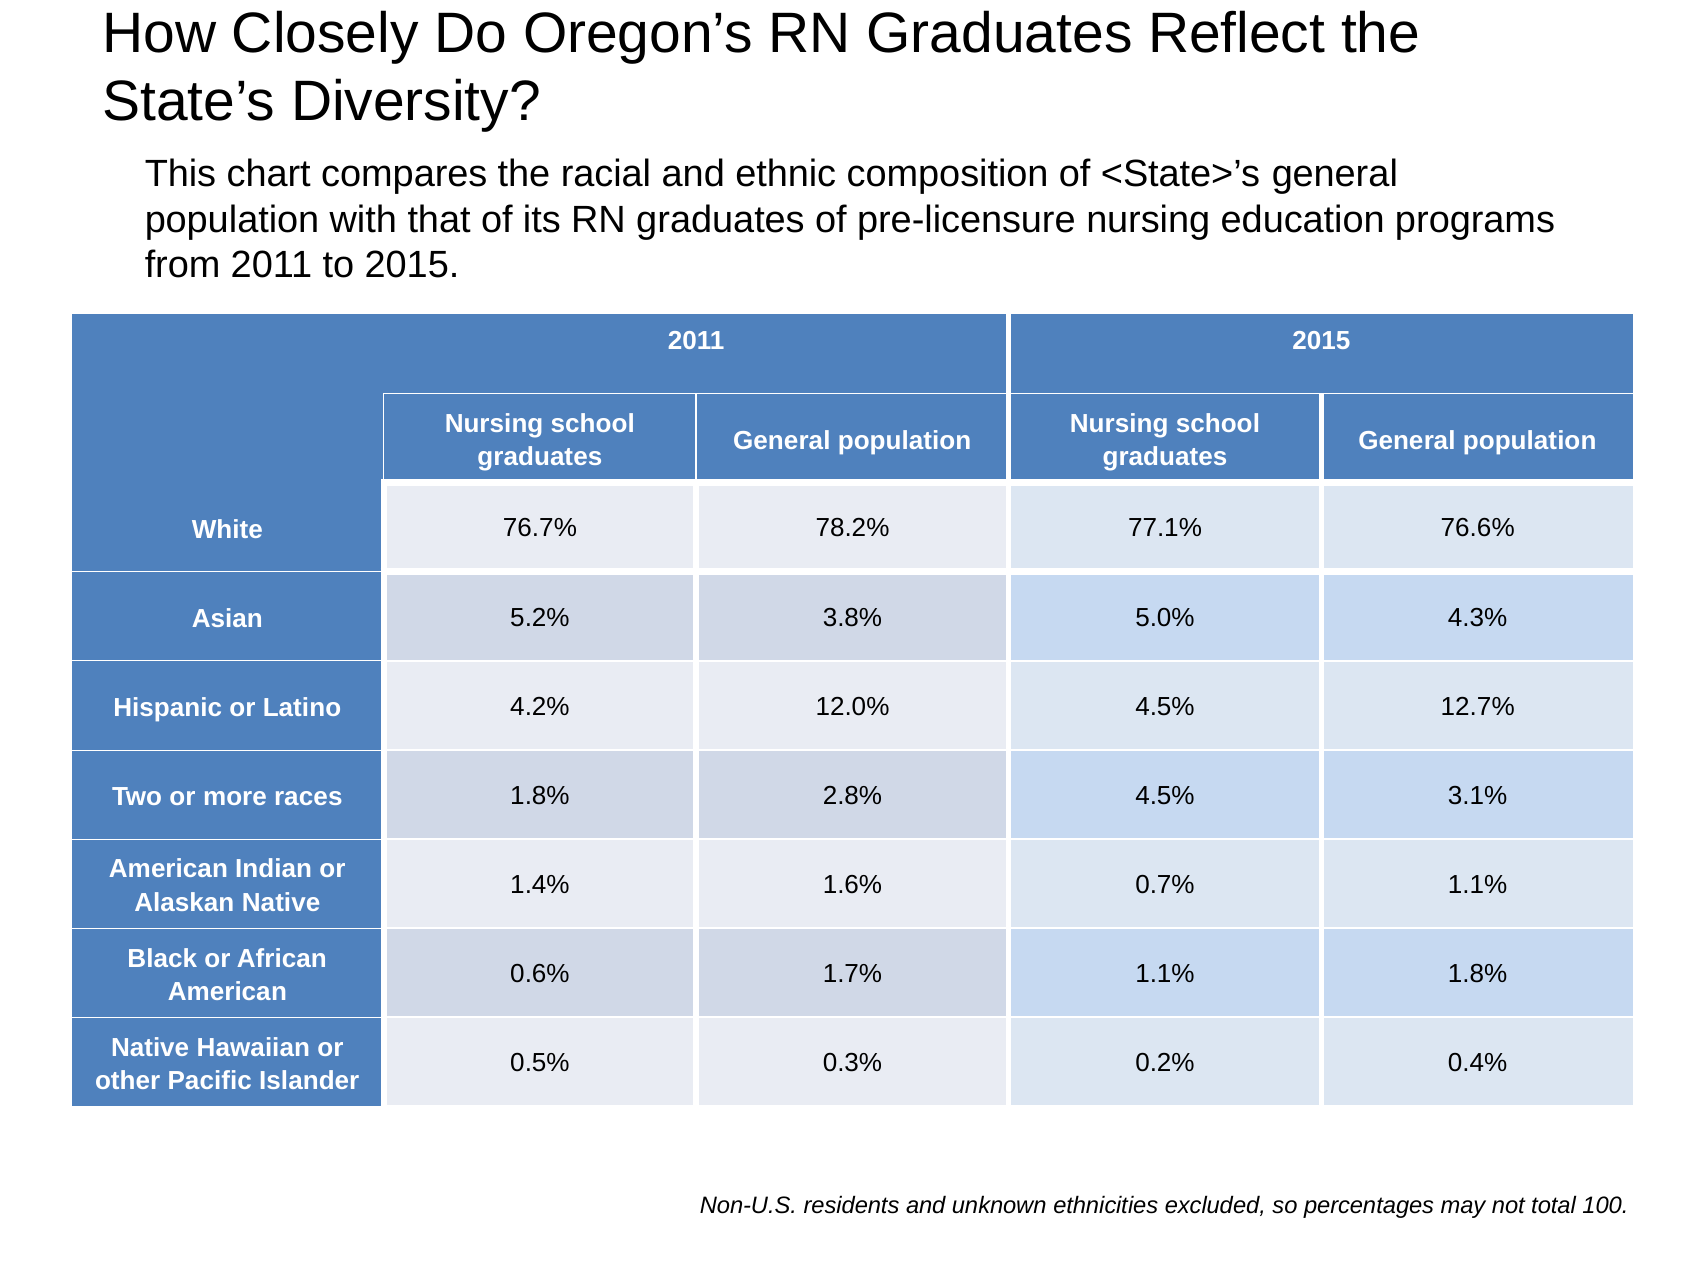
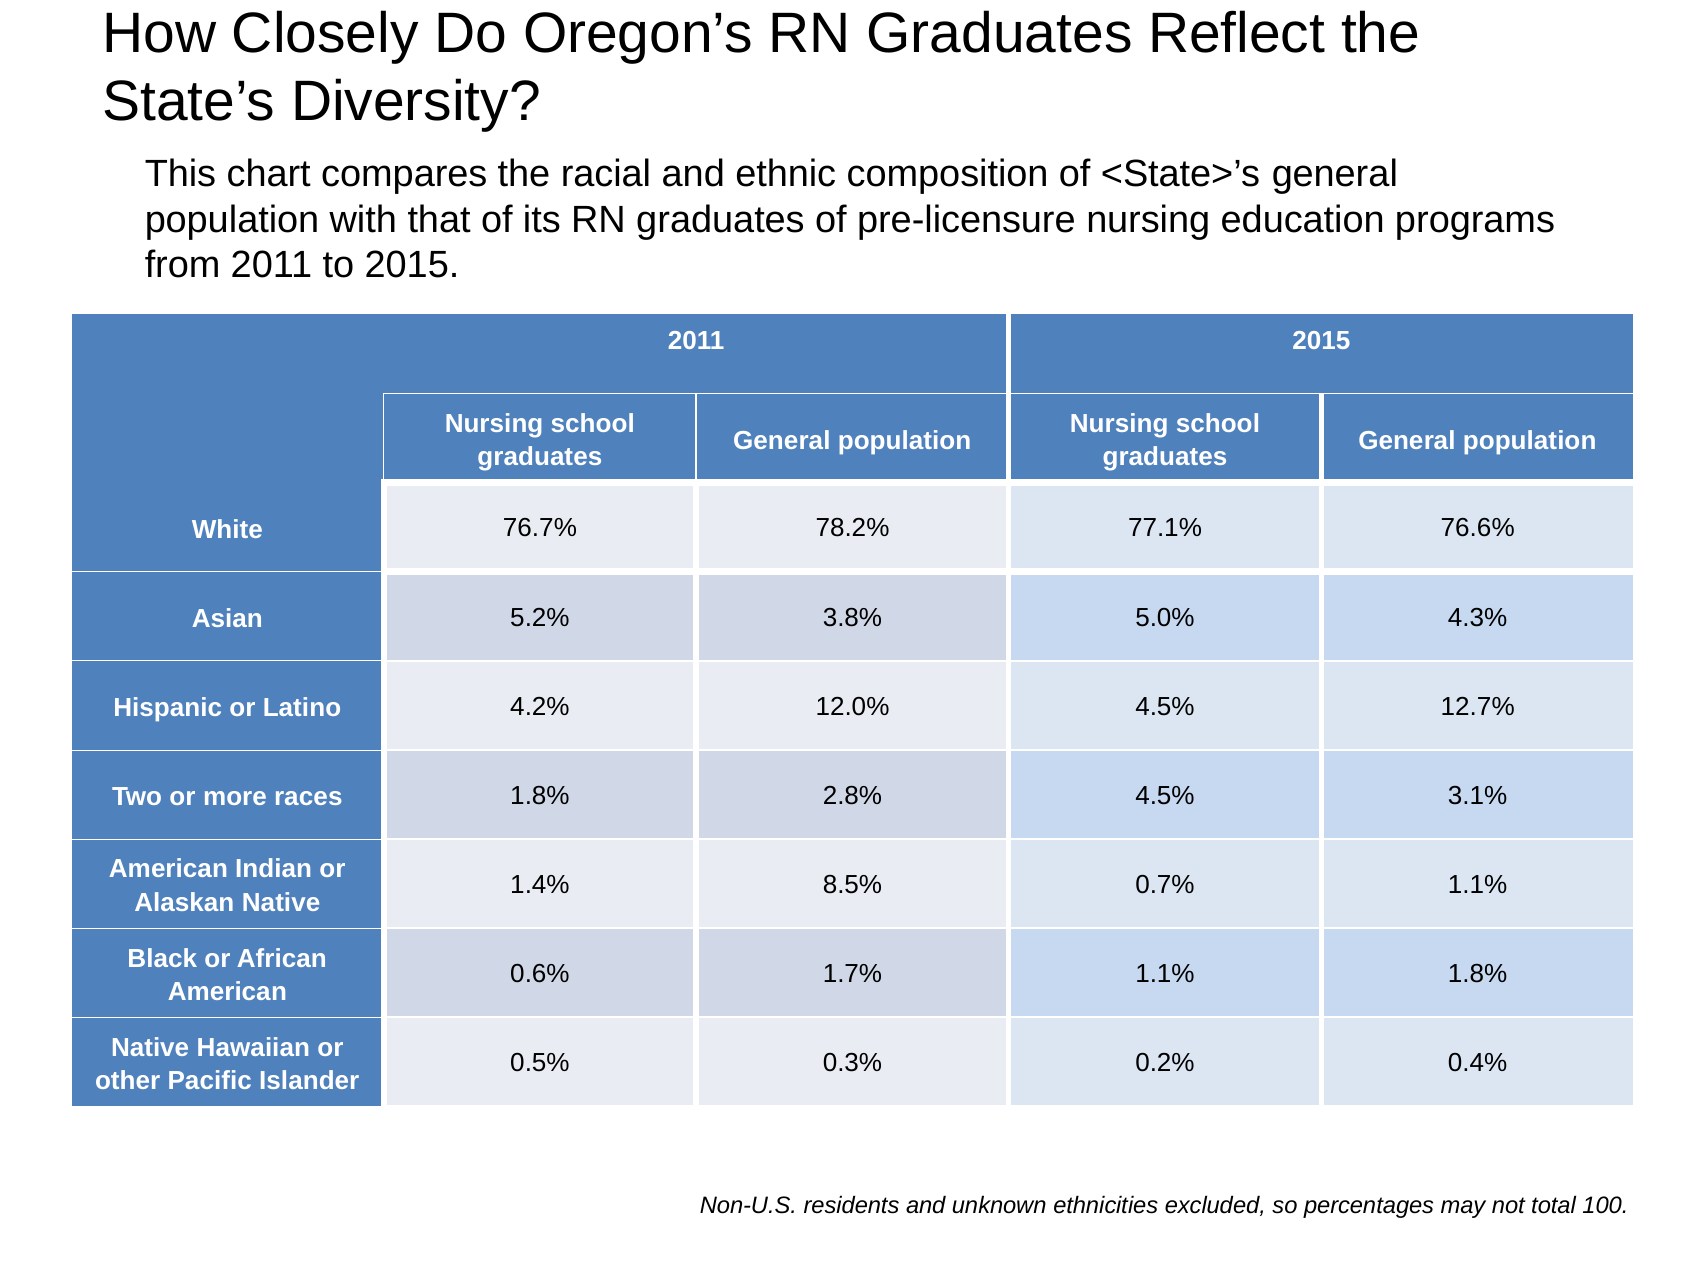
1.6%: 1.6% -> 8.5%
